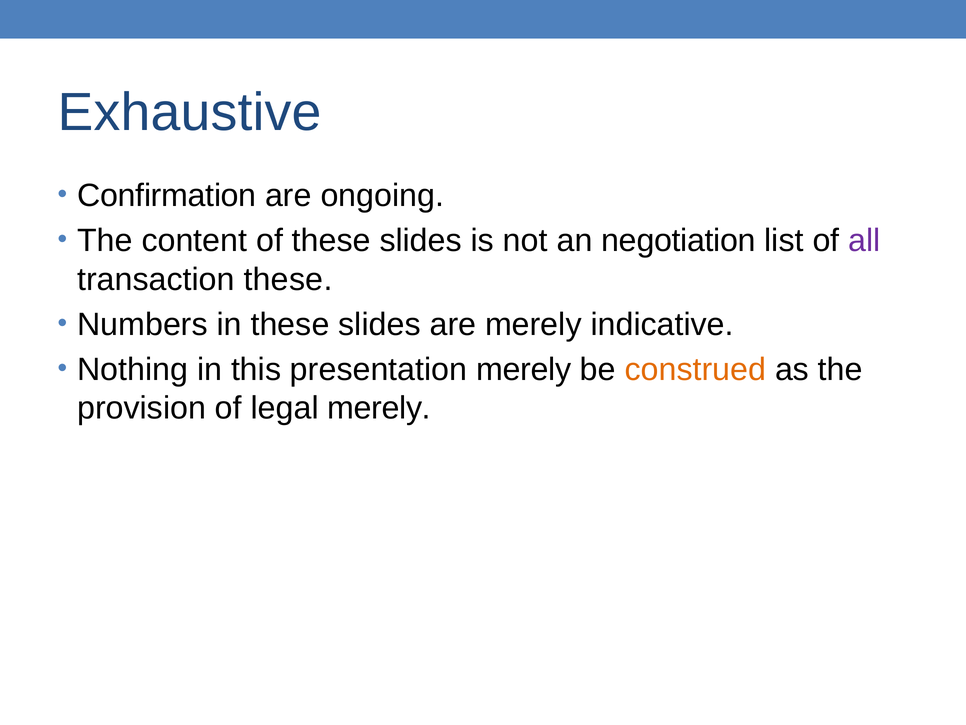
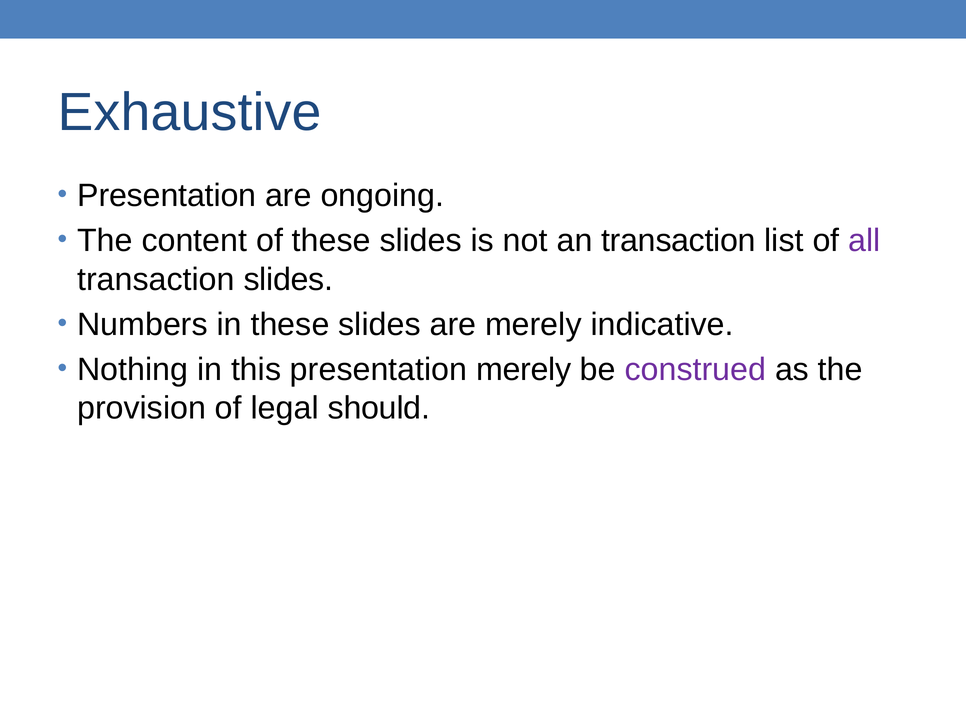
Confirmation at (167, 195): Confirmation -> Presentation
an negotiation: negotiation -> transaction
transaction these: these -> slides
construed colour: orange -> purple
legal merely: merely -> should
